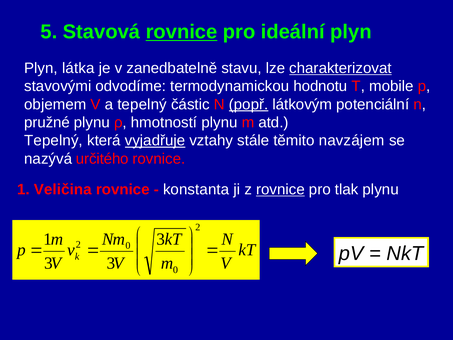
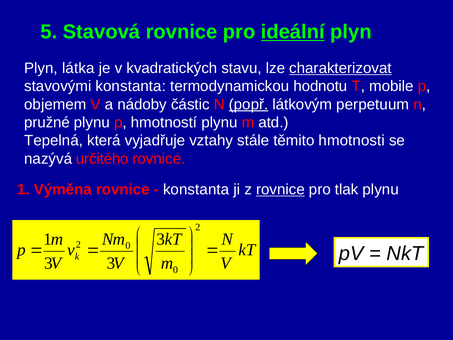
rovnice at (182, 32) underline: present -> none
ideální underline: none -> present
zanedbatelně: zanedbatelně -> kvadratických
stavovými odvodíme: odvodíme -> konstanta
a tepelný: tepelný -> nádoby
potenciální: potenciální -> perpetuum
Tepelný at (54, 141): Tepelný -> Tepelná
vyjadřuje underline: present -> none
navzájem: navzájem -> hmotnosti
Veličina: Veličina -> Výměna
